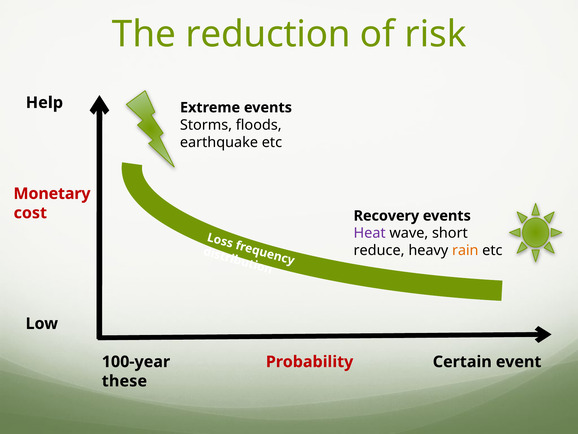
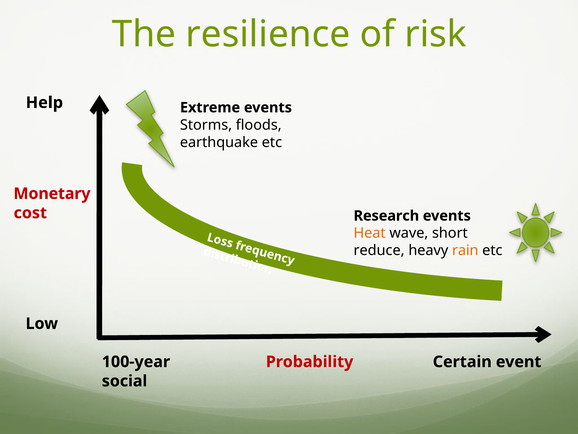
reduction: reduction -> resilience
Recovery: Recovery -> Research
Heat colour: purple -> orange
these: these -> social
